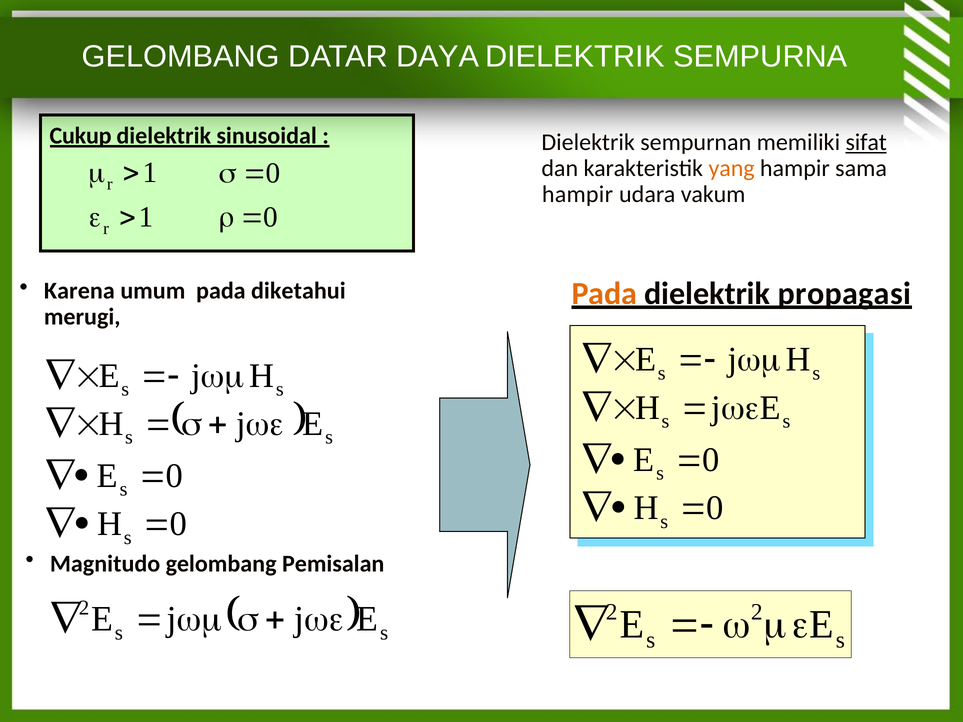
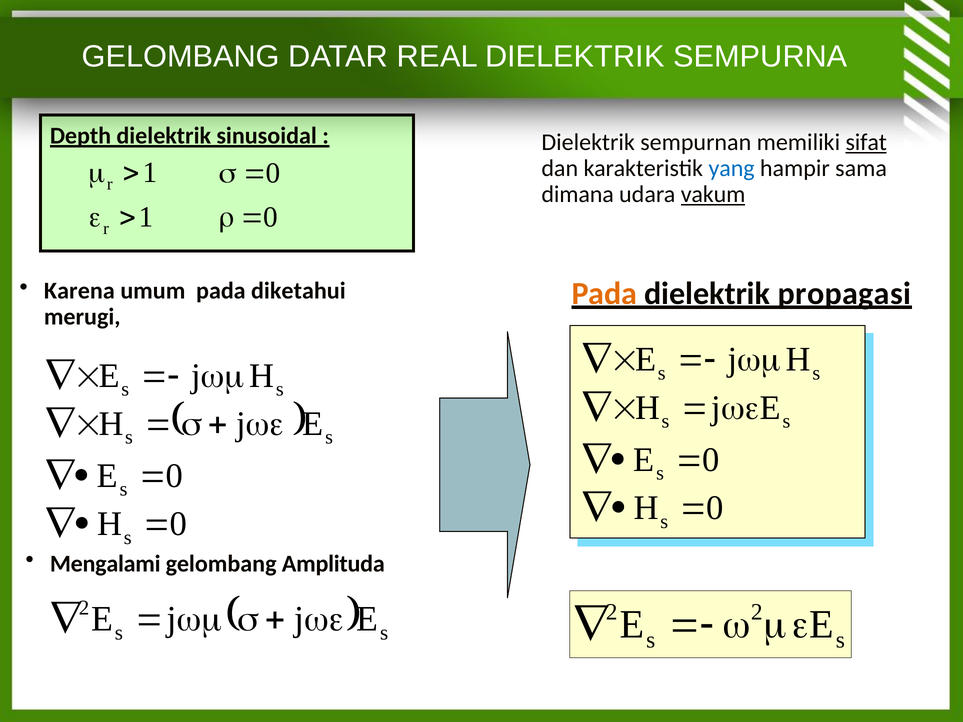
DAYA: DAYA -> REAL
Cukup: Cukup -> Depth
yang colour: orange -> blue
hampir at (577, 194): hampir -> dimana
vakum underline: none -> present
Magnitudo: Magnitudo -> Mengalami
Pemisalan: Pemisalan -> Amplituda
